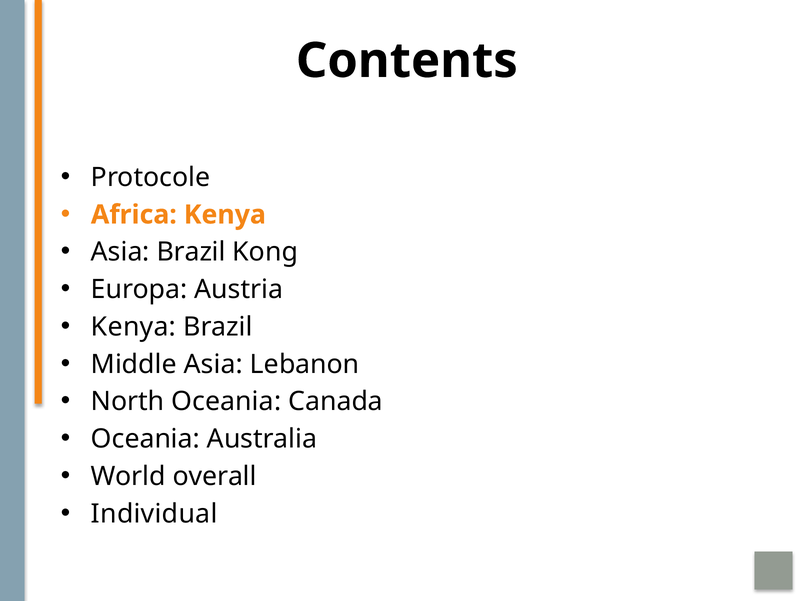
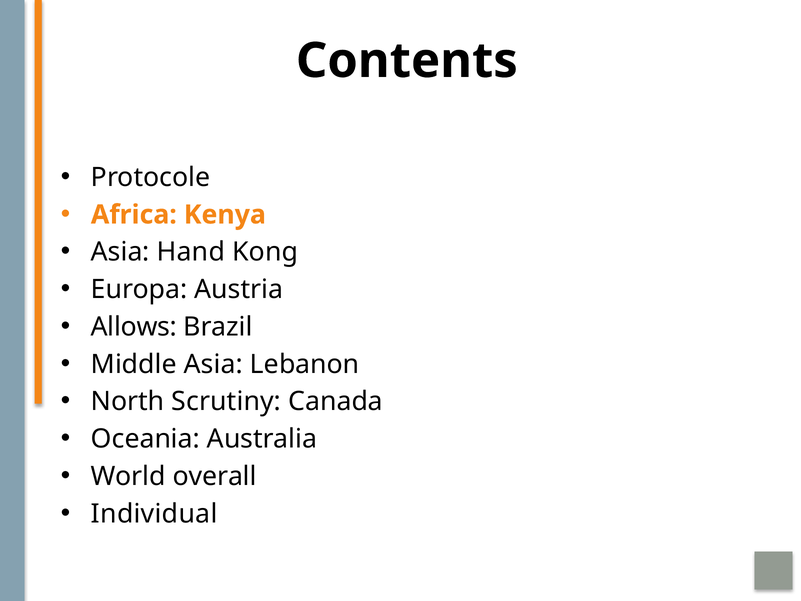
Asia Brazil: Brazil -> Hand
Kenya at (134, 327): Kenya -> Allows
North Oceania: Oceania -> Scrutiny
